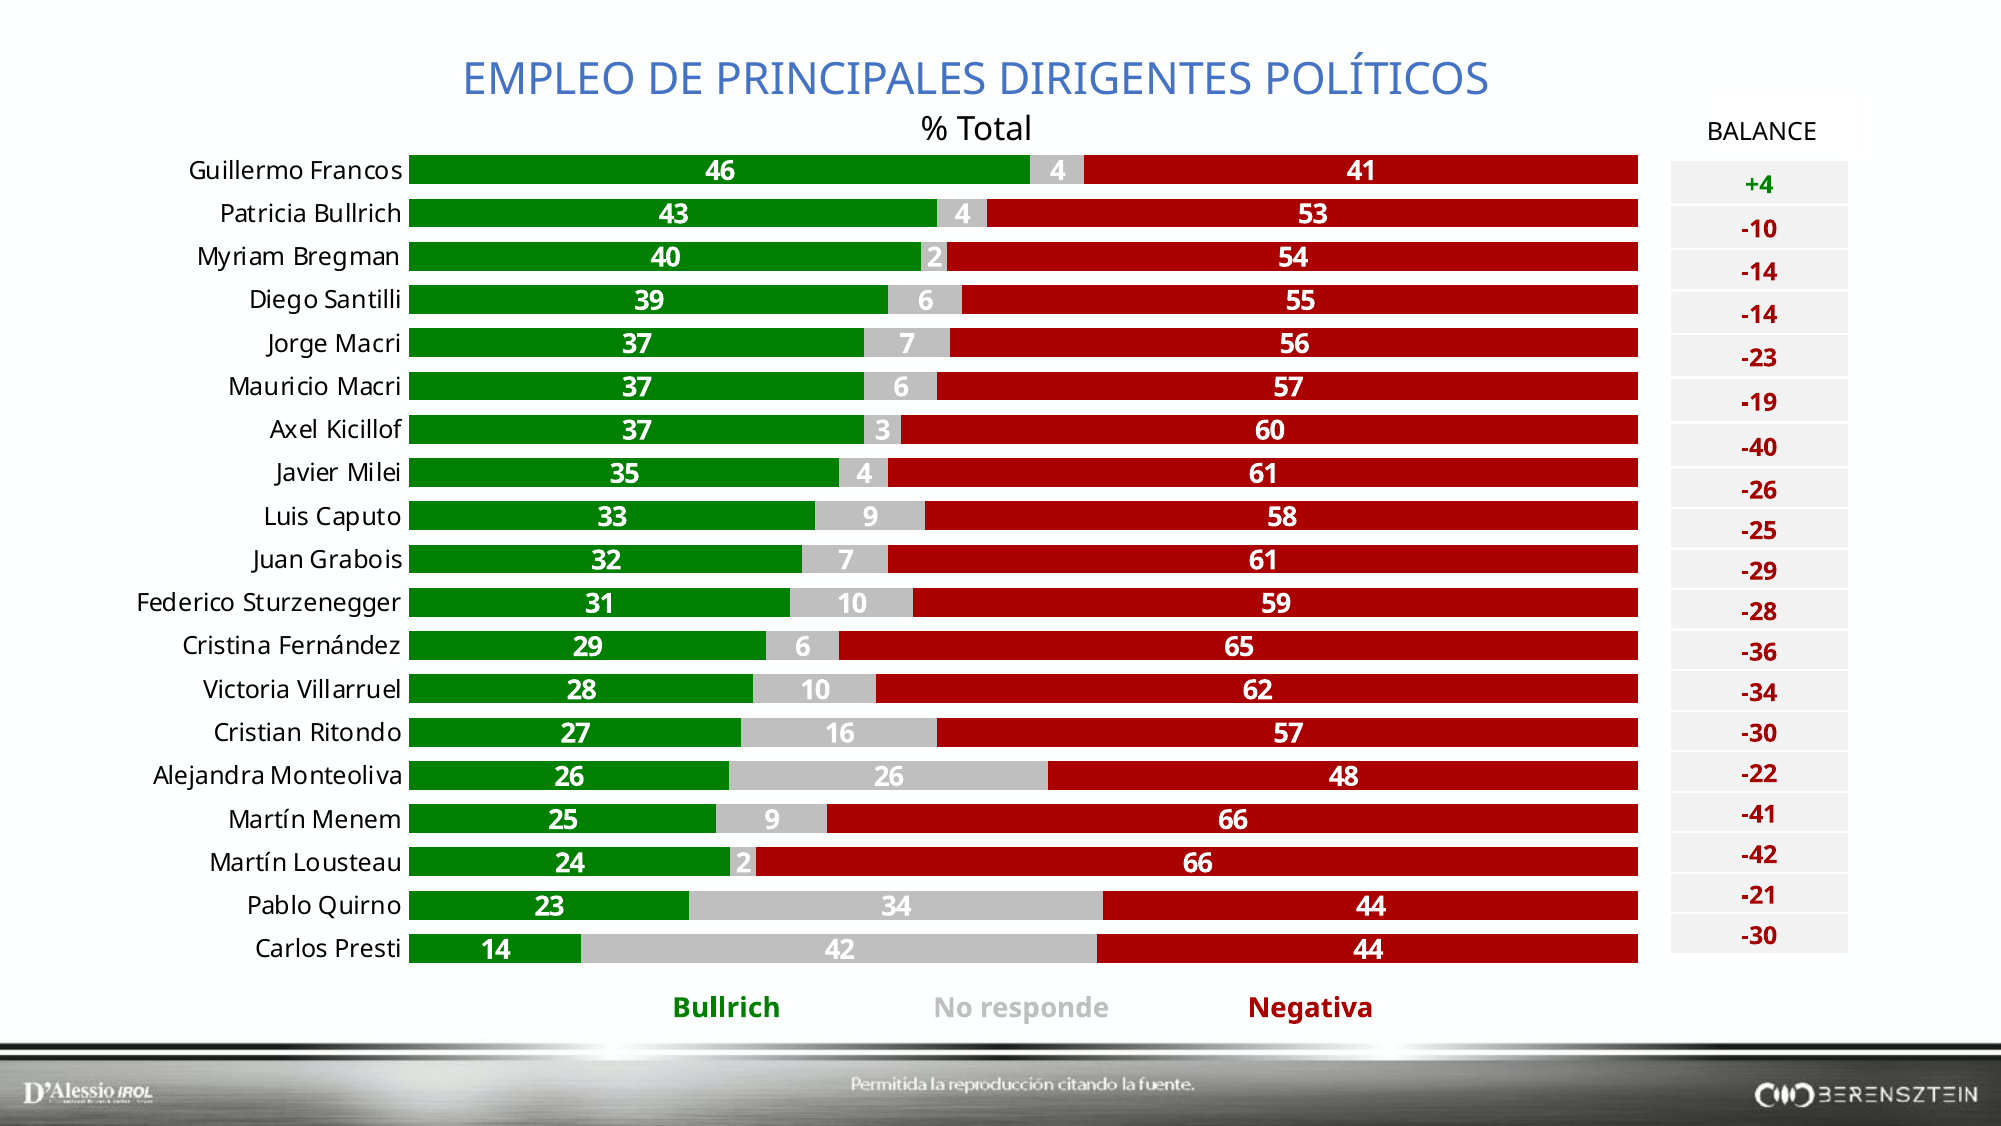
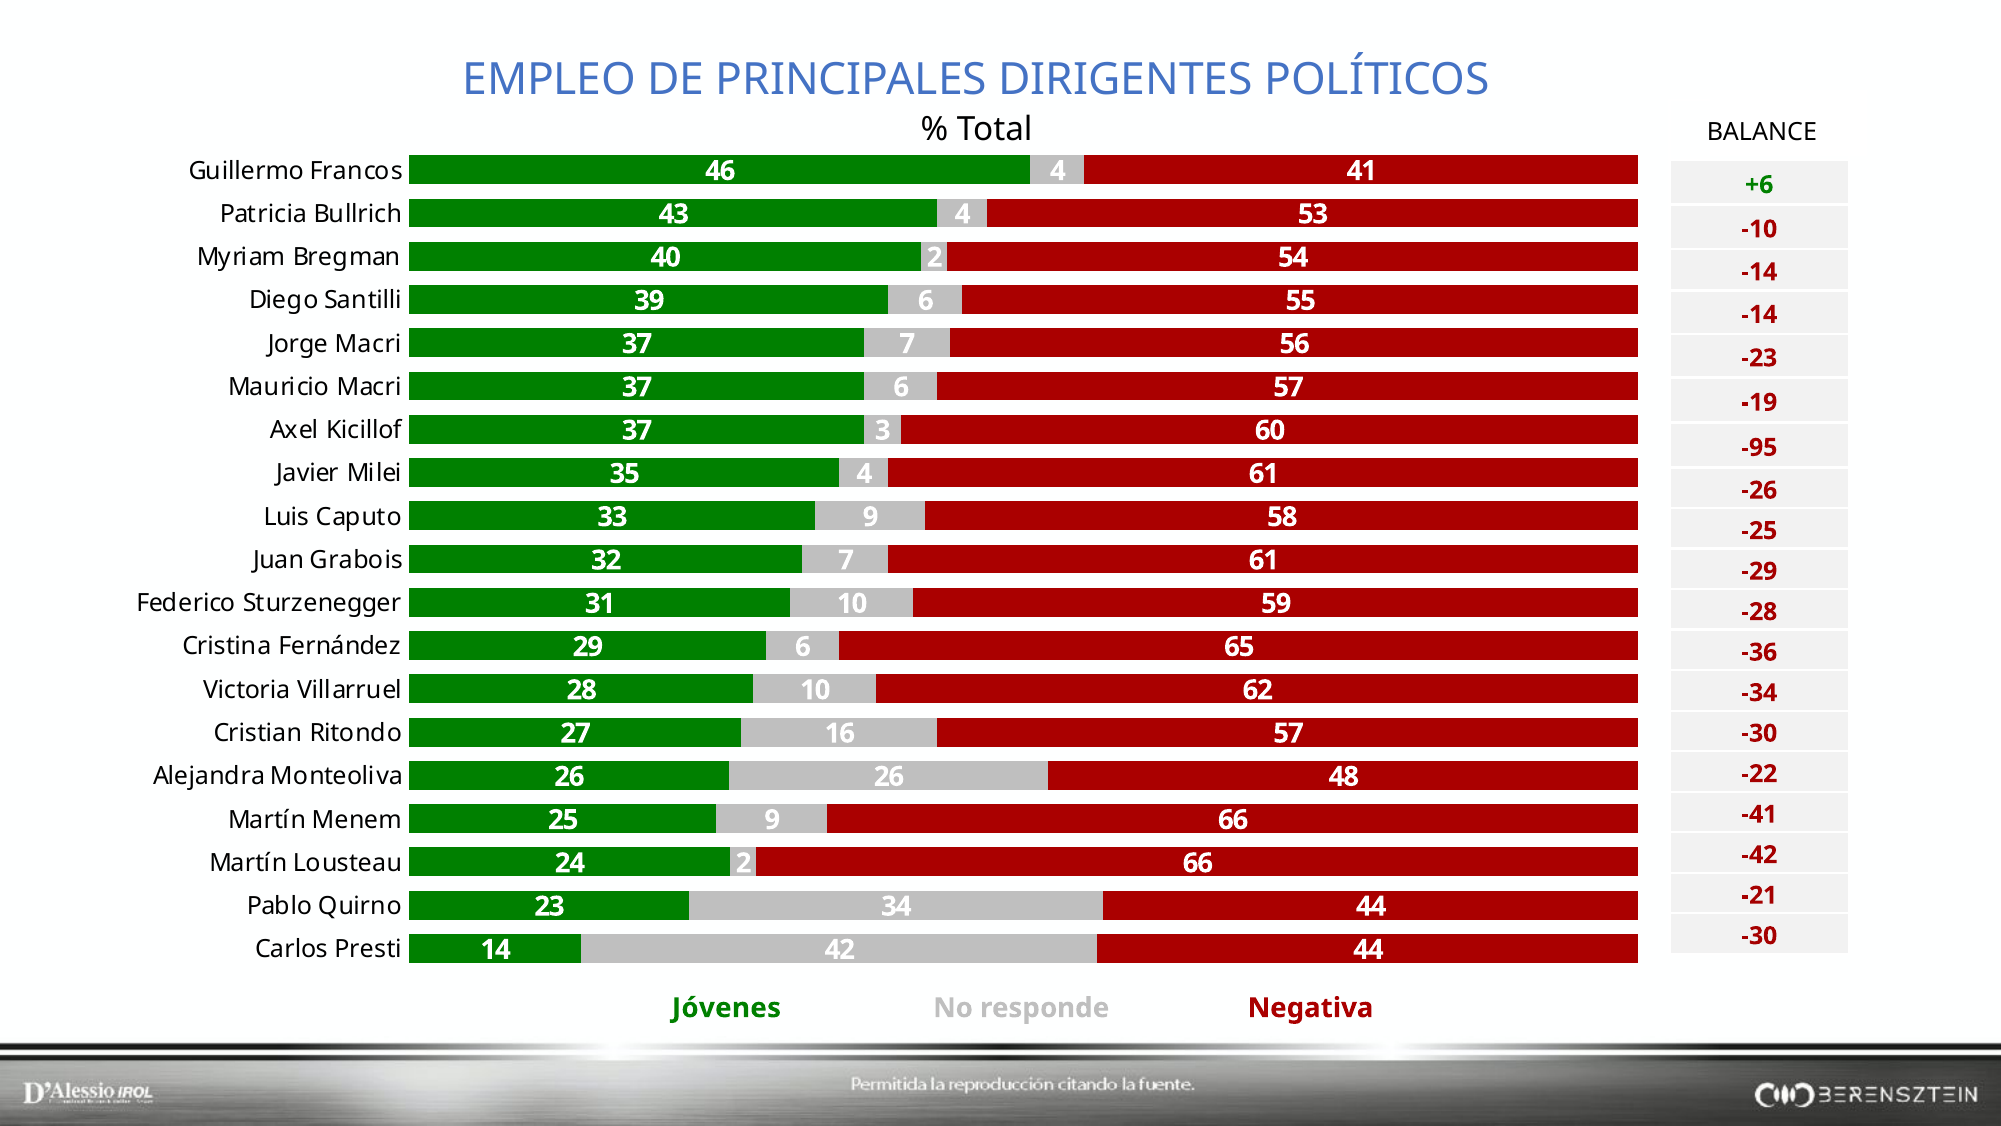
+4: +4 -> +6
-40: -40 -> -95
Bullrich at (726, 1008): Bullrich -> Jóvenes
